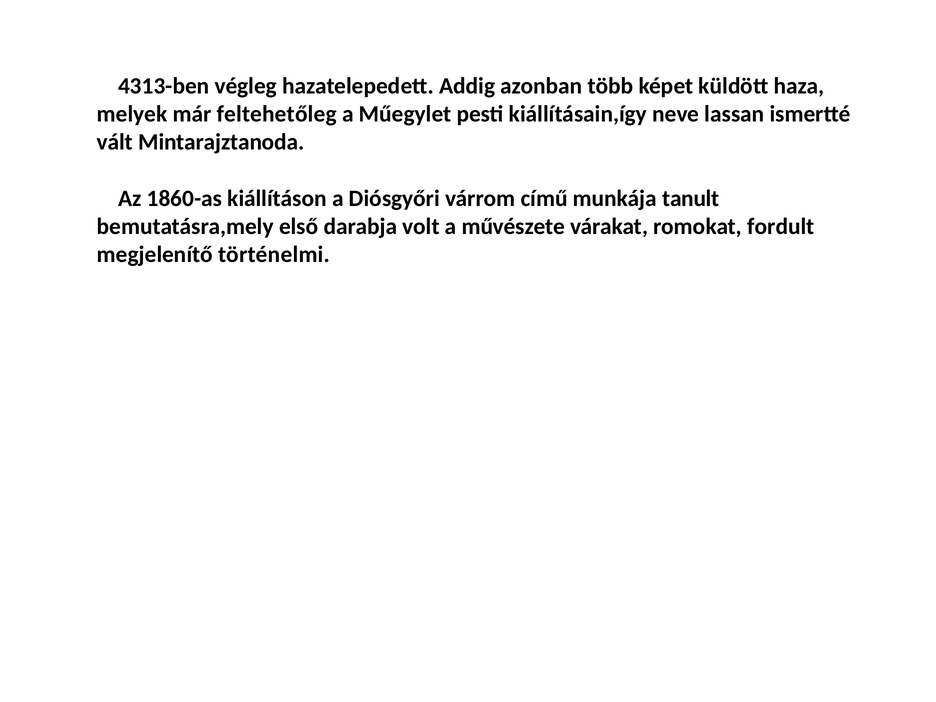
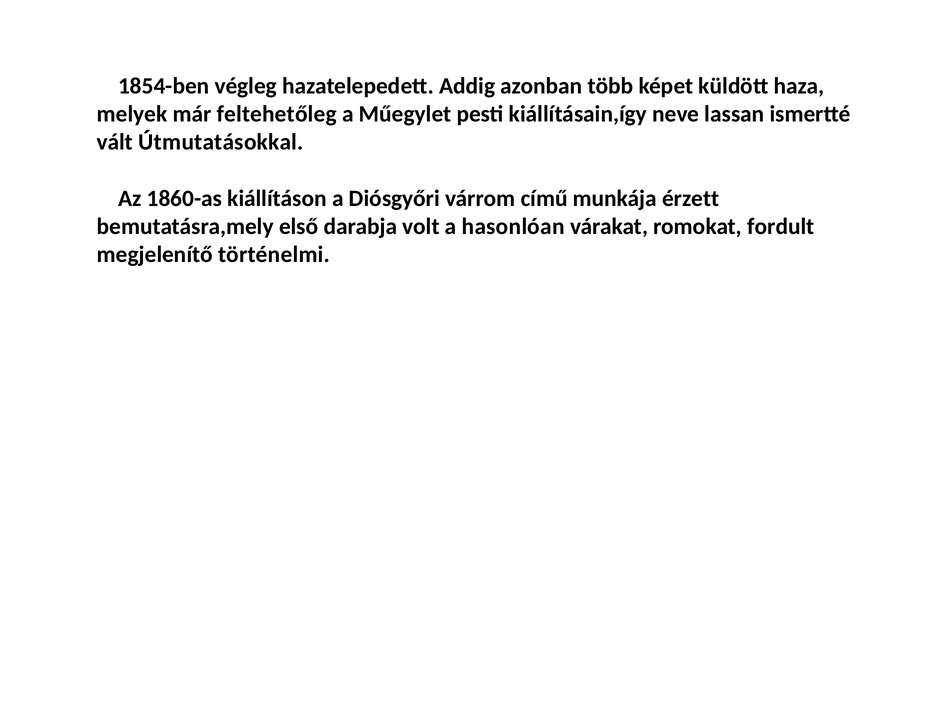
4313-ben: 4313-ben -> 1854-ben
Mintarajztanoda: Mintarajztanoda -> Útmutatásokkal
tanult: tanult -> érzett
művészete: művészete -> hasonlóan
